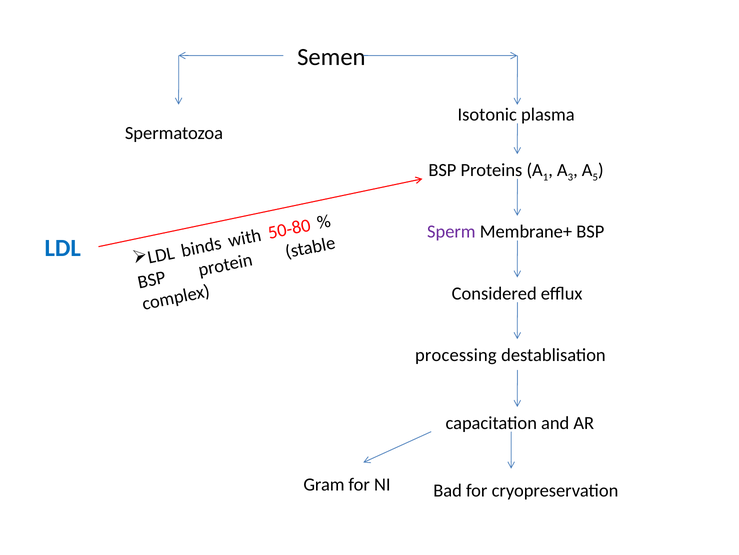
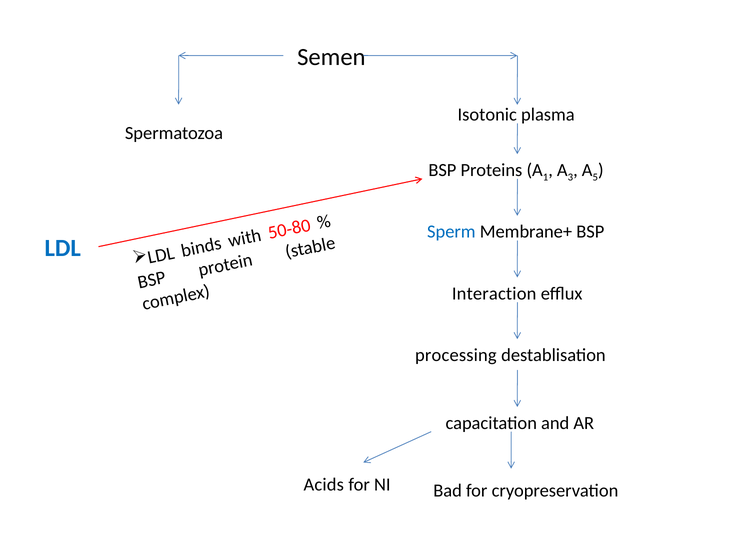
Sperm colour: purple -> blue
Considered: Considered -> Interaction
Gram: Gram -> Acids
